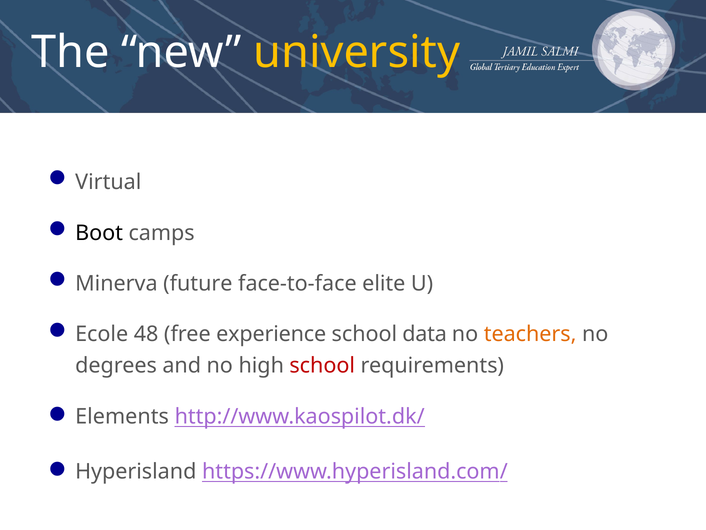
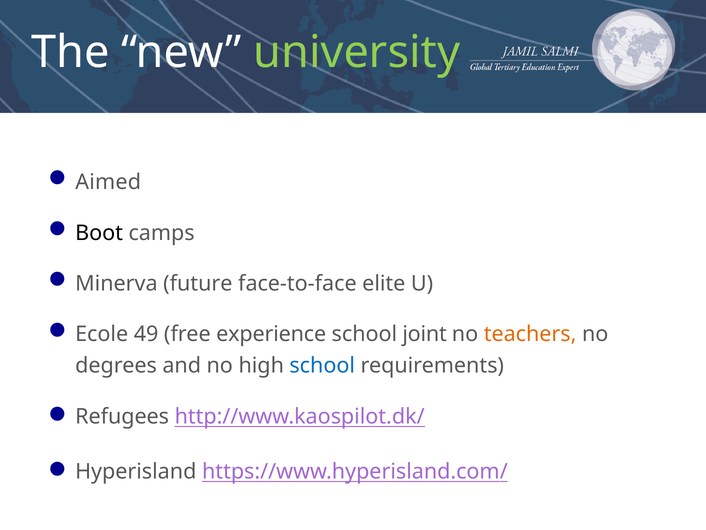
university colour: yellow -> light green
Virtual: Virtual -> Aimed
48: 48 -> 49
data: data -> joint
school at (322, 365) colour: red -> blue
Elements: Elements -> Refugees
